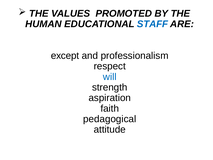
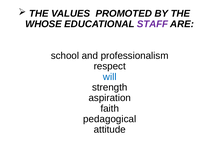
HUMAN: HUMAN -> WHOSE
STAFF colour: blue -> purple
except: except -> school
